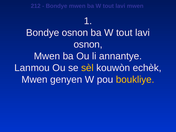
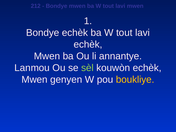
Bondye osnon: osnon -> echèk
osnon at (88, 44): osnon -> echèk
sèl colour: yellow -> light green
